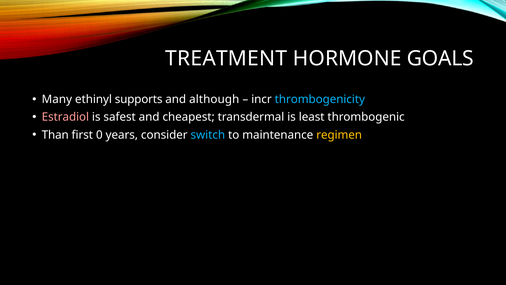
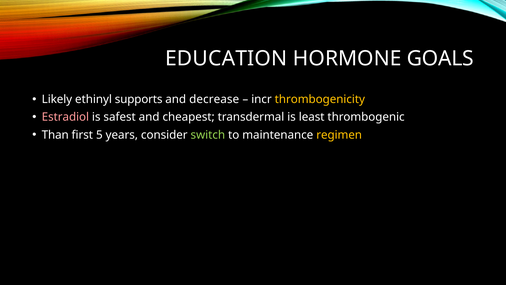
TREATMENT: TREATMENT -> EDUCATION
Many: Many -> Likely
although: although -> decrease
thrombogenicity colour: light blue -> yellow
0: 0 -> 5
switch colour: light blue -> light green
